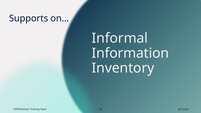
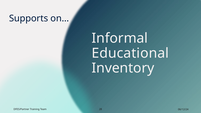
Information: Information -> Educational
